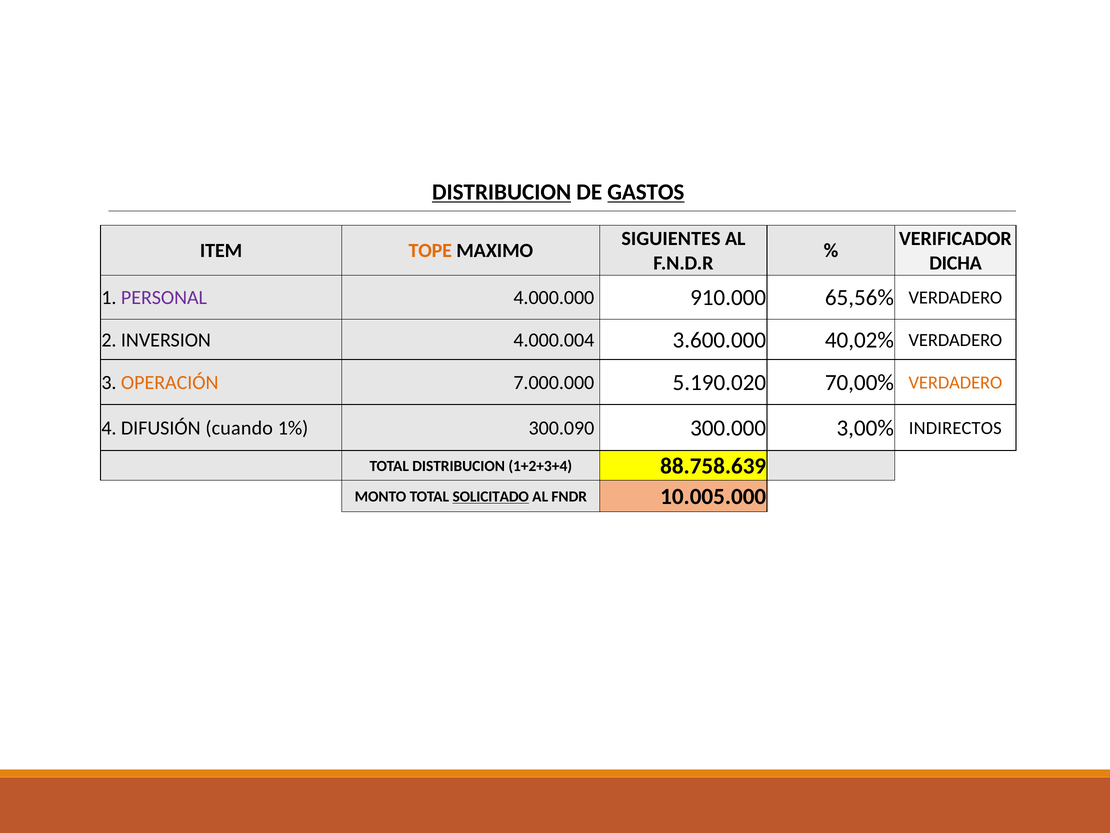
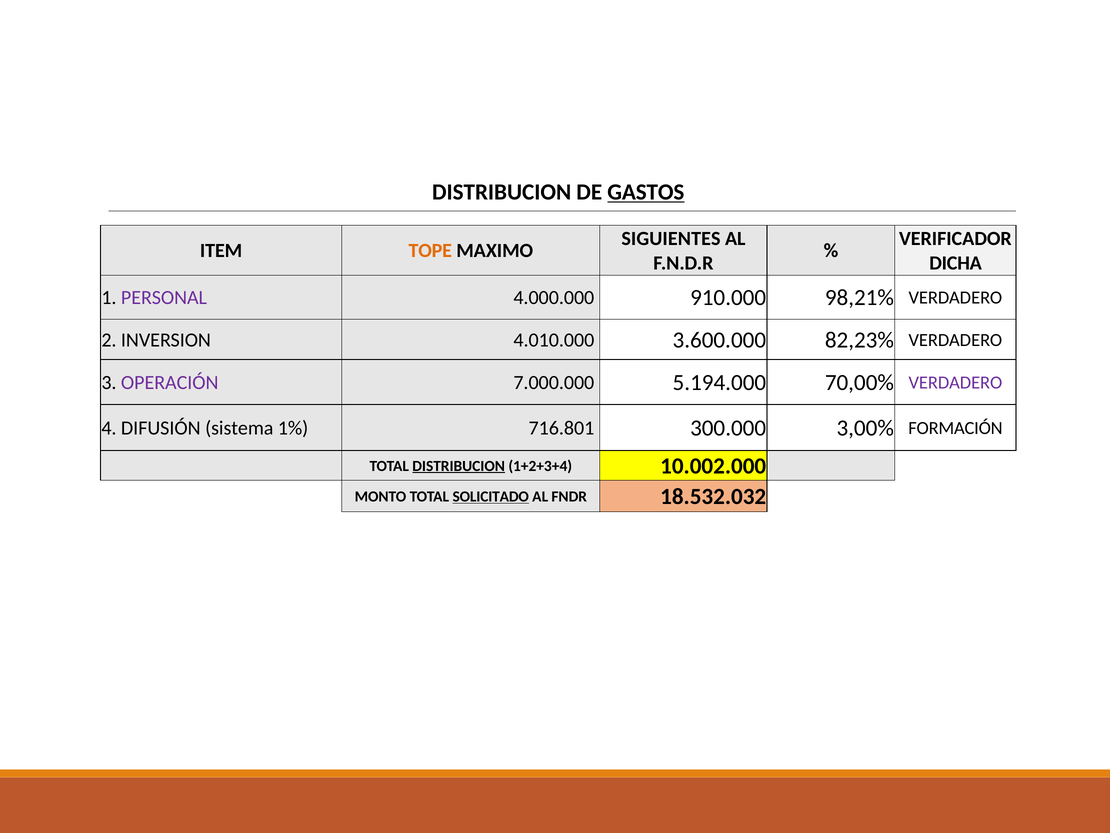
DISTRIBUCION at (502, 192) underline: present -> none
65,56%: 65,56% -> 98,21%
4.000.004: 4.000.004 -> 4.010.000
40,02%: 40,02% -> 82,23%
OPERACIÓN colour: orange -> purple
5.190.020: 5.190.020 -> 5.194.000
VERDADERO at (955, 382) colour: orange -> purple
cuando: cuando -> sistema
300.090: 300.090 -> 716.801
INDIRECTOS: INDIRECTOS -> FORMACIÓN
DISTRIBUCION at (459, 466) underline: none -> present
88.758.639: 88.758.639 -> 10.002.000
10.005.000: 10.005.000 -> 18.532.032
